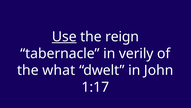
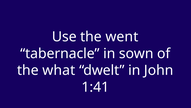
Use underline: present -> none
reign: reign -> went
verily: verily -> sown
1:17: 1:17 -> 1:41
